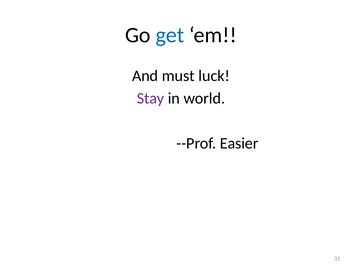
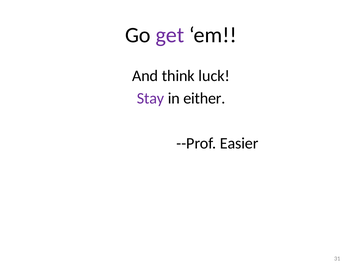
get colour: blue -> purple
must: must -> think
world: world -> either
